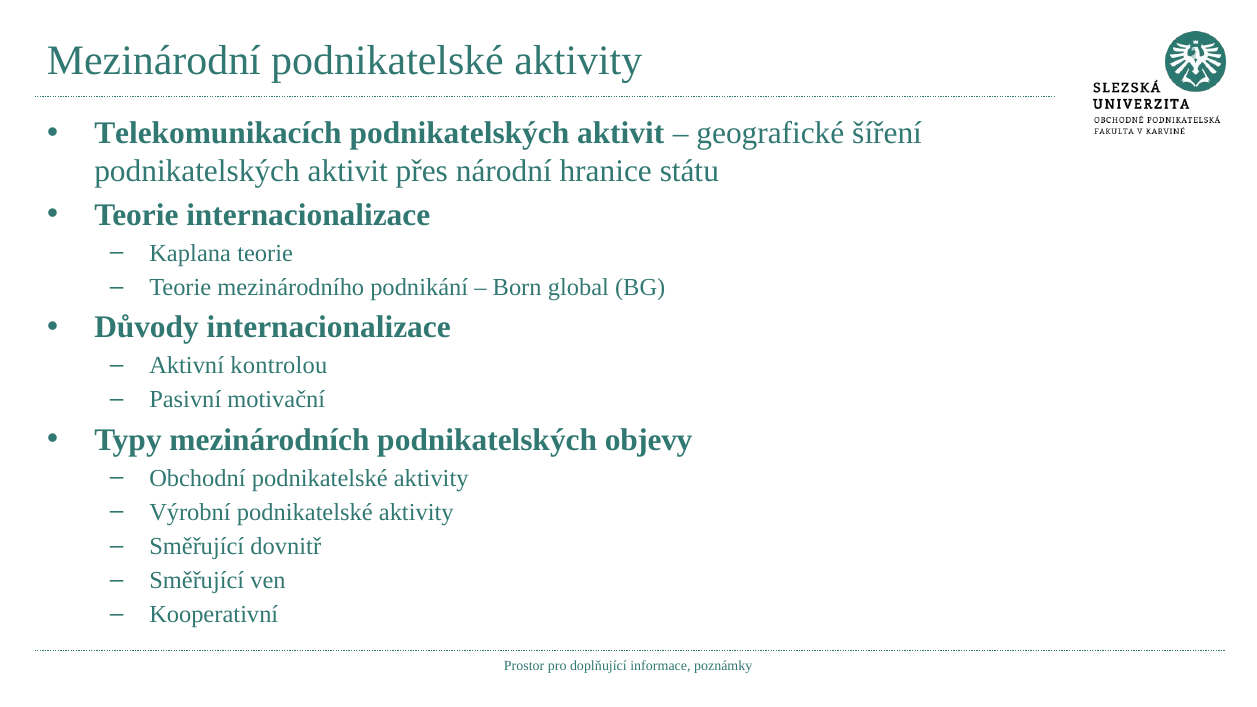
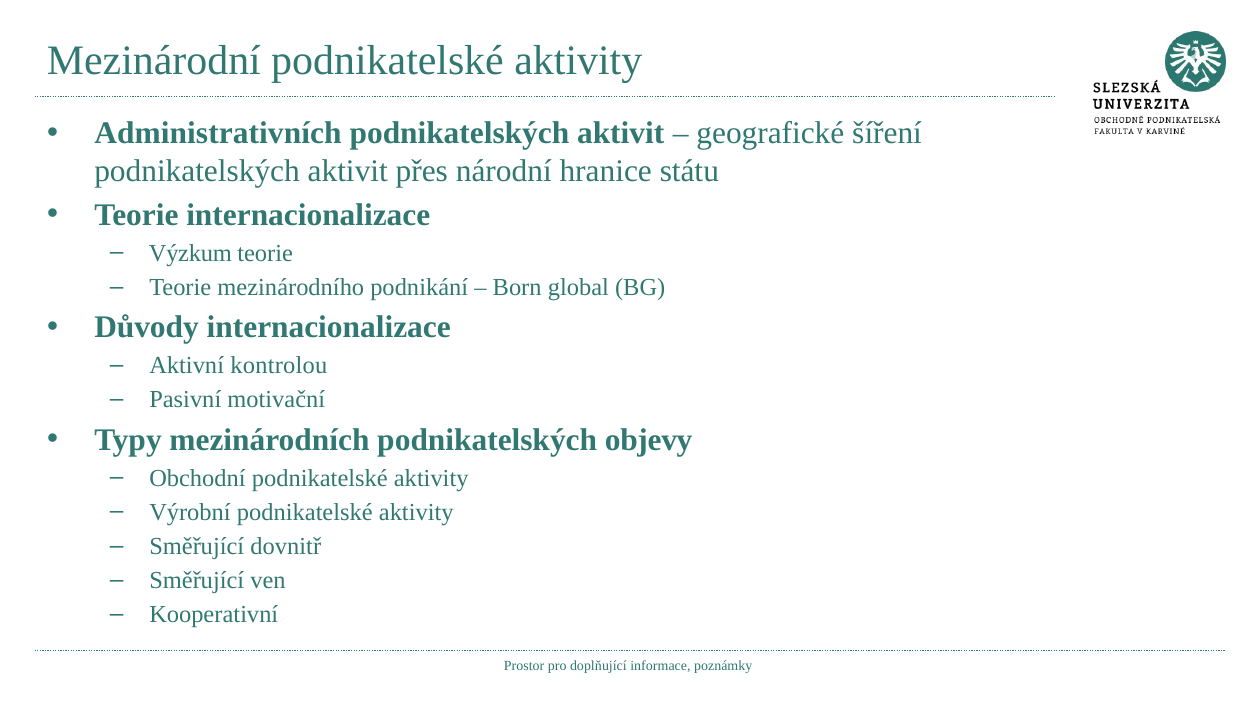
Telekomunikacích: Telekomunikacích -> Administrativních
Kaplana: Kaplana -> Výzkum
